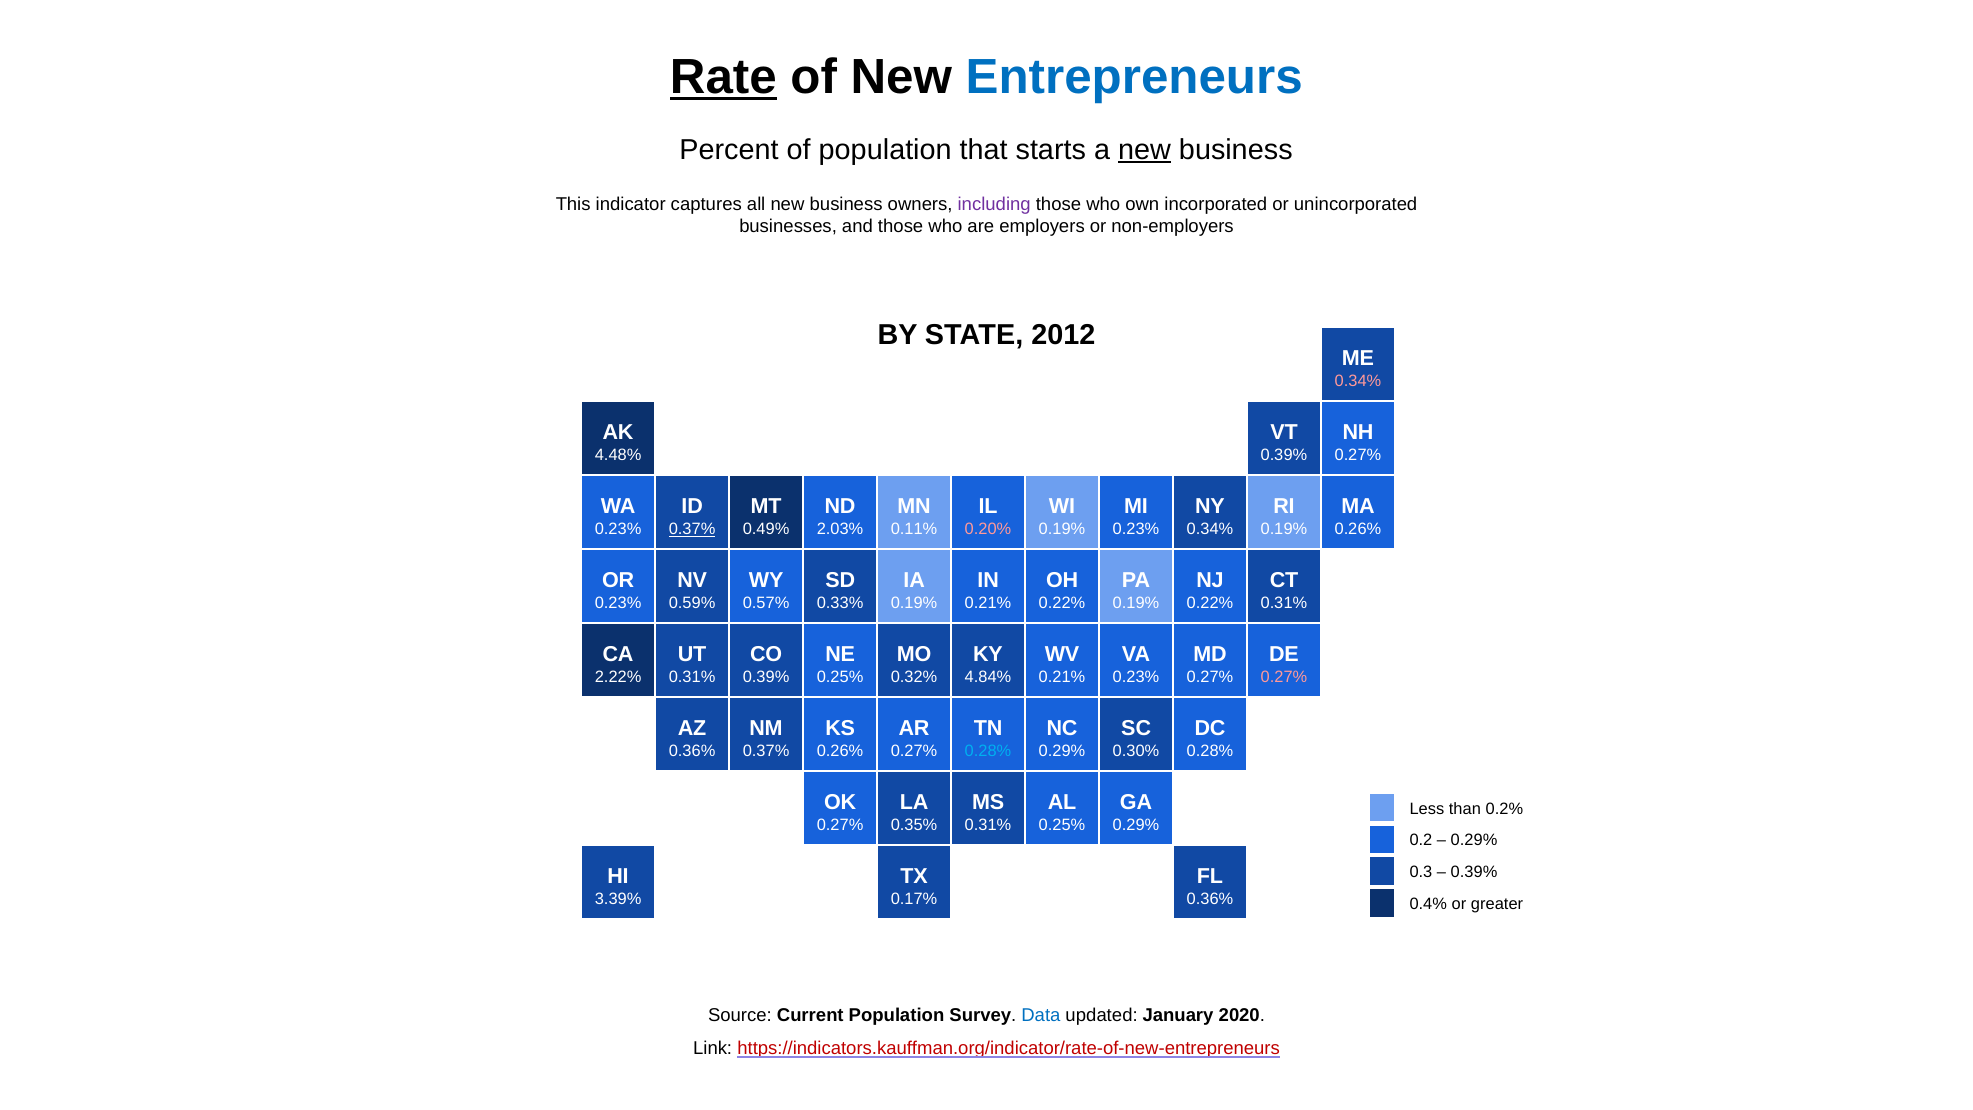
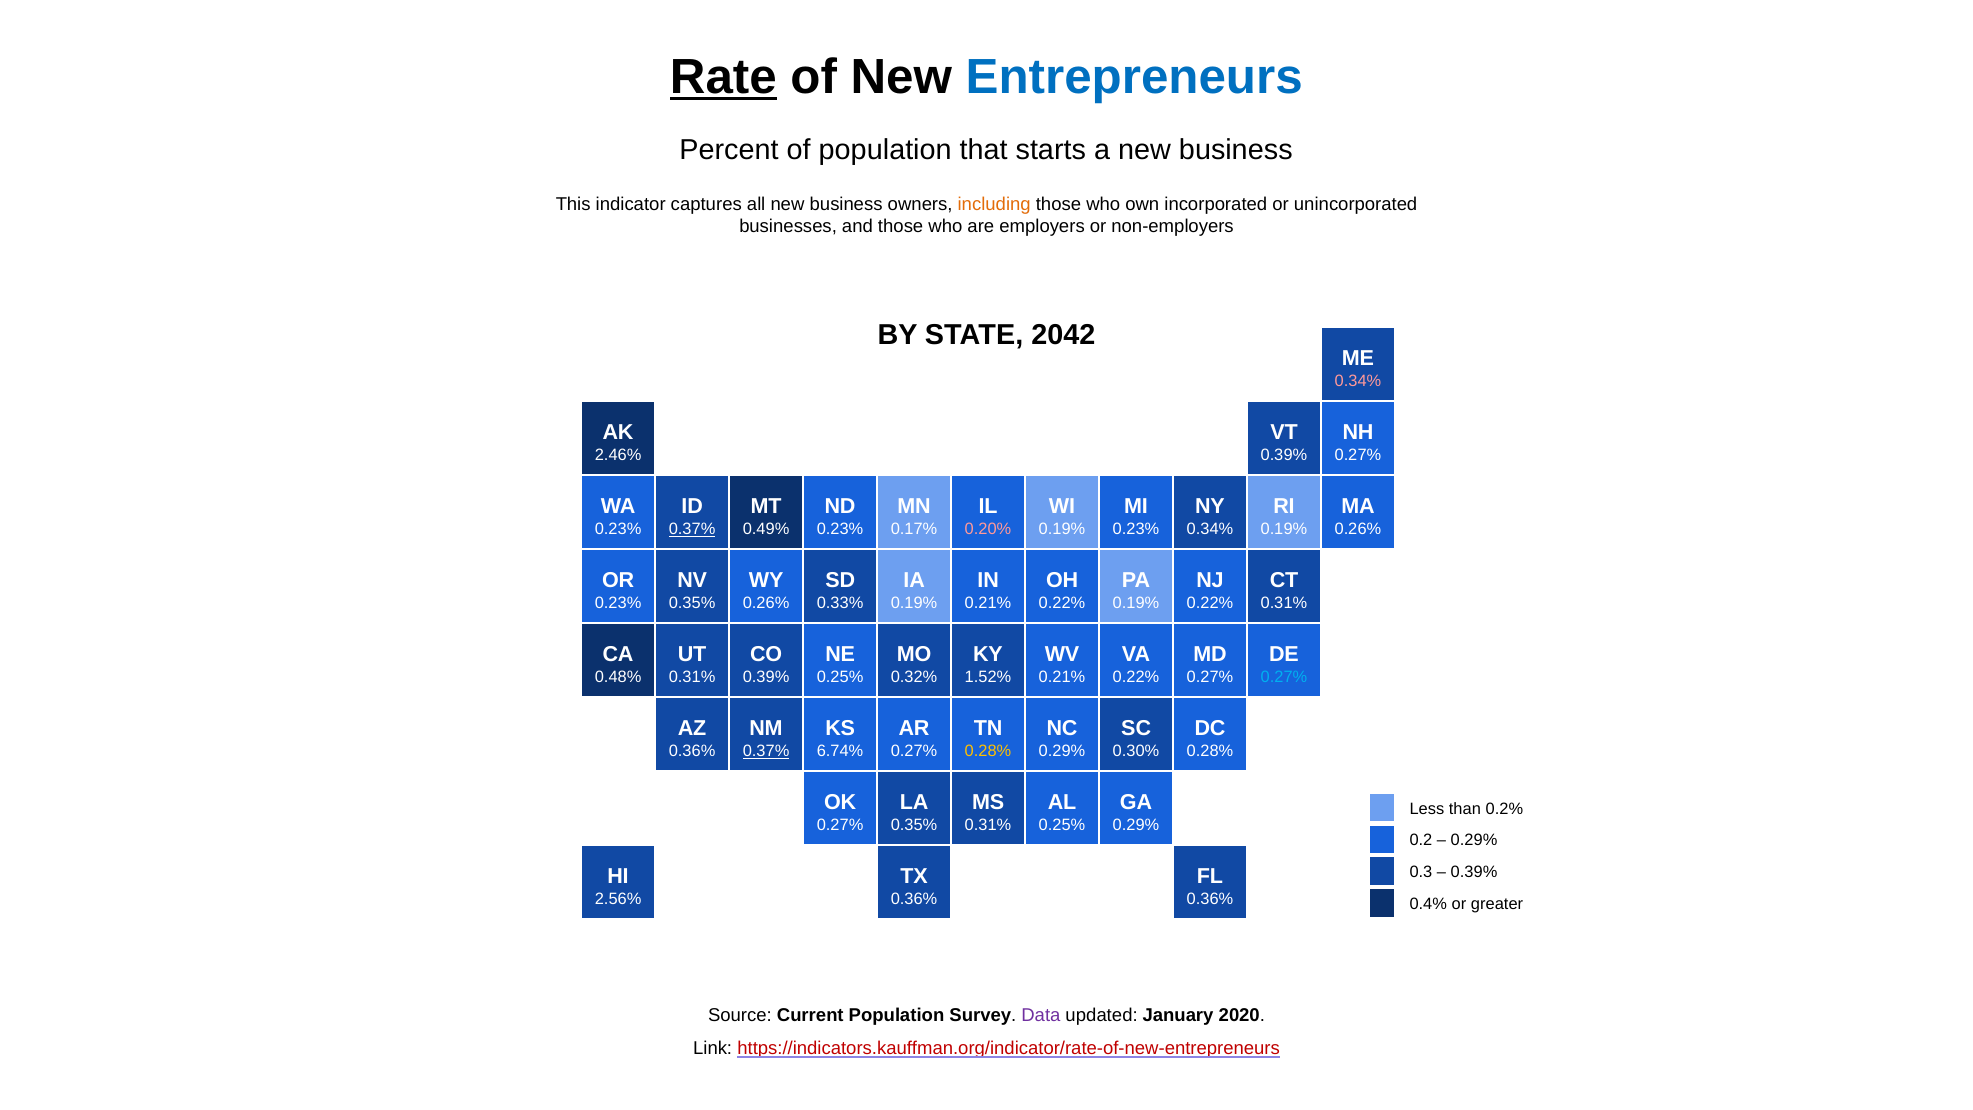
new at (1145, 150) underline: present -> none
including colour: purple -> orange
2012: 2012 -> 2042
4.48%: 4.48% -> 2.46%
2.03% at (840, 529): 2.03% -> 0.23%
0.11%: 0.11% -> 0.17%
0.59% at (692, 603): 0.59% -> 0.35%
0.57% at (766, 603): 0.57% -> 0.26%
2.22%: 2.22% -> 0.48%
4.84%: 4.84% -> 1.52%
0.23% at (1136, 677): 0.23% -> 0.22%
0.27% at (1284, 677) colour: pink -> light blue
0.37% at (766, 751) underline: none -> present
0.26% at (840, 751): 0.26% -> 6.74%
0.28% at (988, 751) colour: light blue -> yellow
3.39%: 3.39% -> 2.56%
0.17% at (914, 899): 0.17% -> 0.36%
Data colour: blue -> purple
